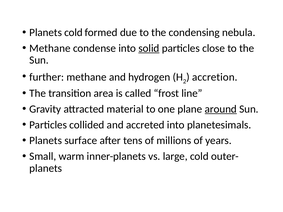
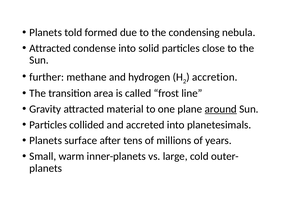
Planets cold: cold -> told
Methane at (50, 48): Methane -> Attracted
solid underline: present -> none
